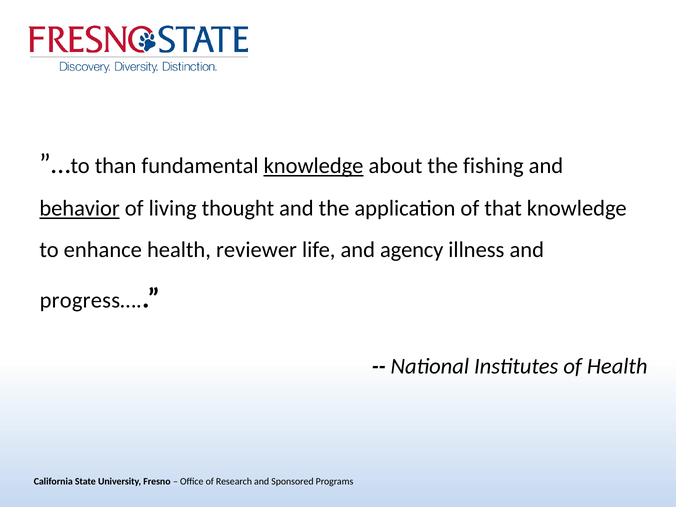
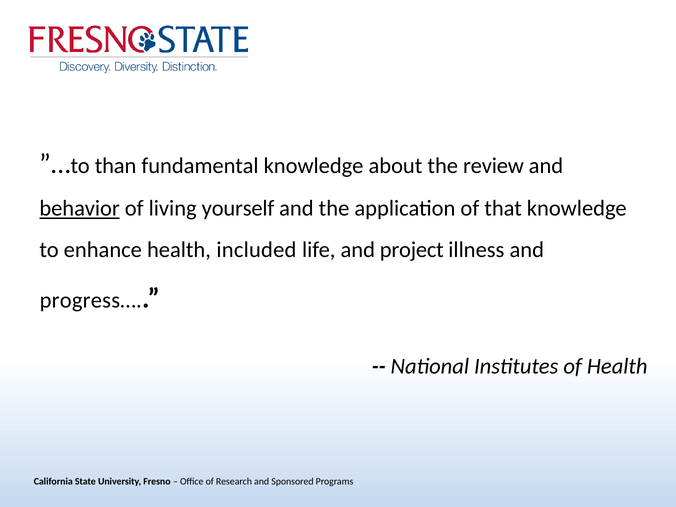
knowledge at (314, 166) underline: present -> none
fishing: fishing -> review
thought: thought -> yourself
reviewer: reviewer -> included
agency: agency -> project
